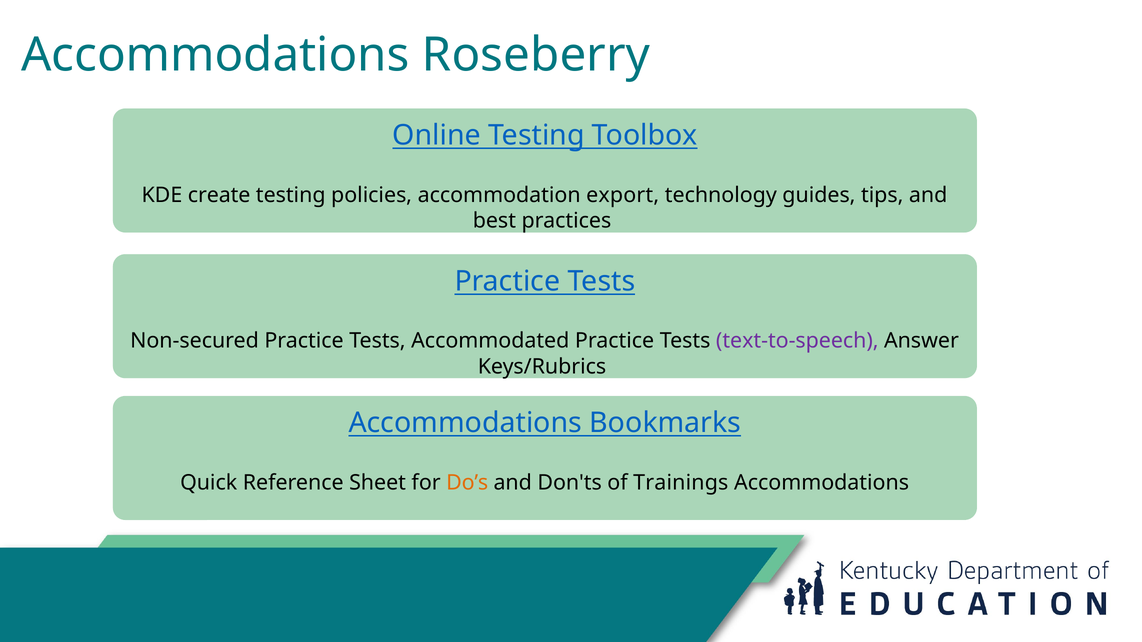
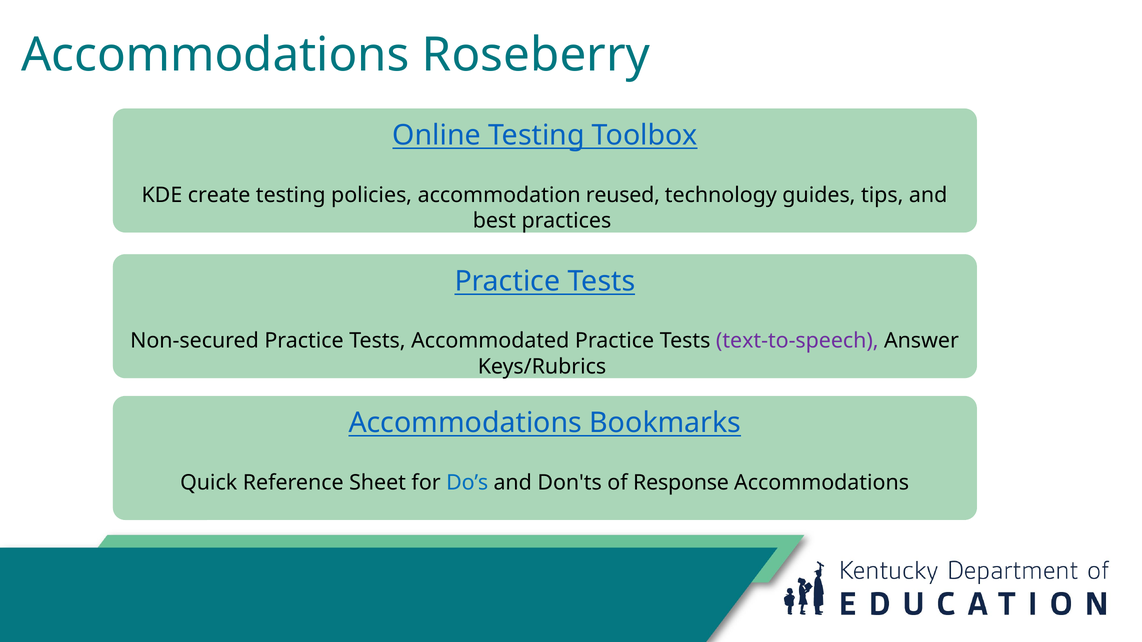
export: export -> reused
Do’s colour: orange -> blue
Trainings: Trainings -> Response
